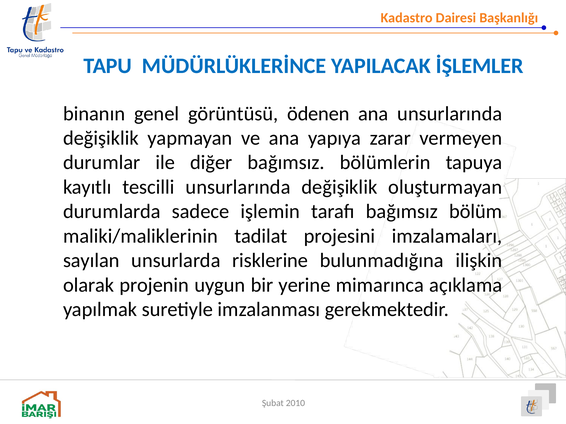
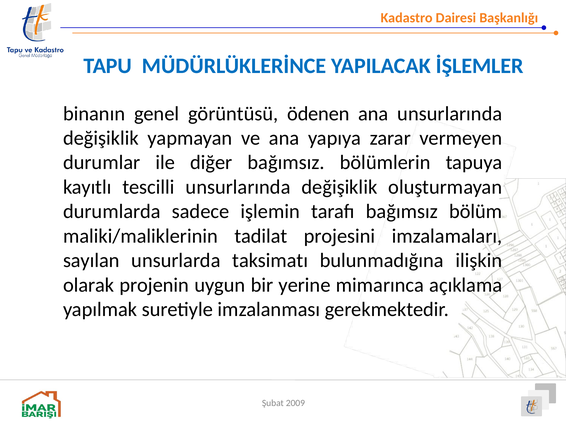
risklerine: risklerine -> taksimatı
2010: 2010 -> 2009
